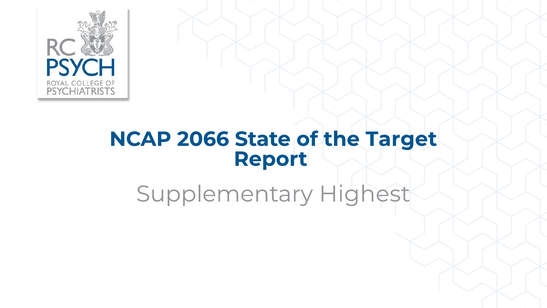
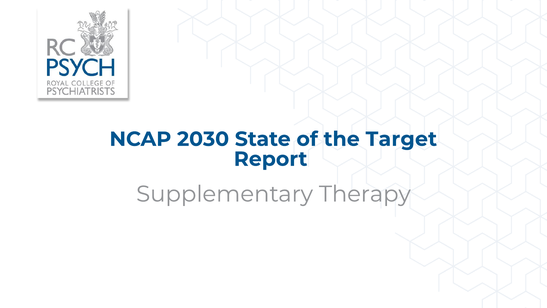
2066: 2066 -> 2030
Highest: Highest -> Therapy
